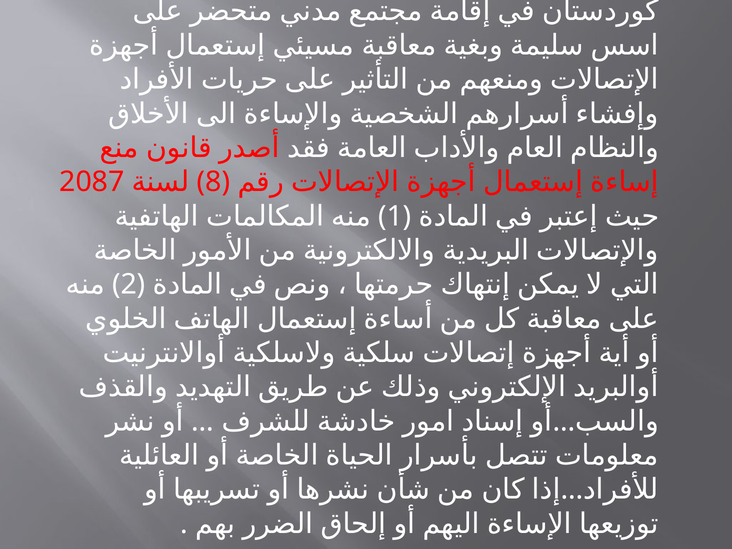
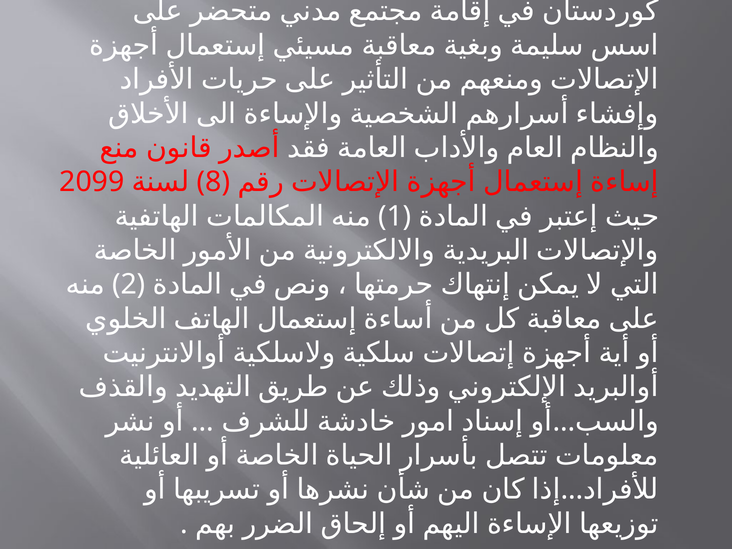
2087: 2087 -> 2099
